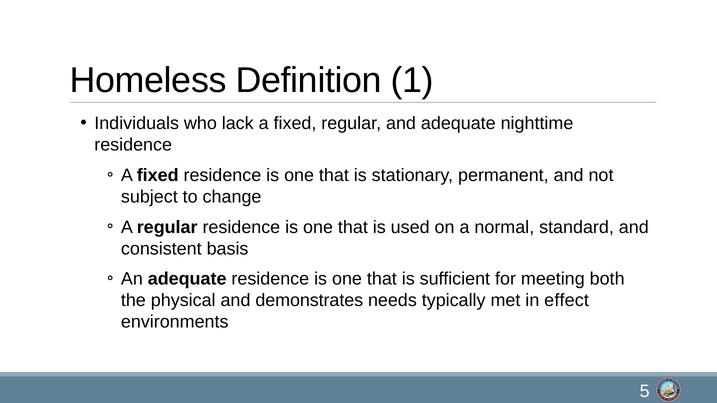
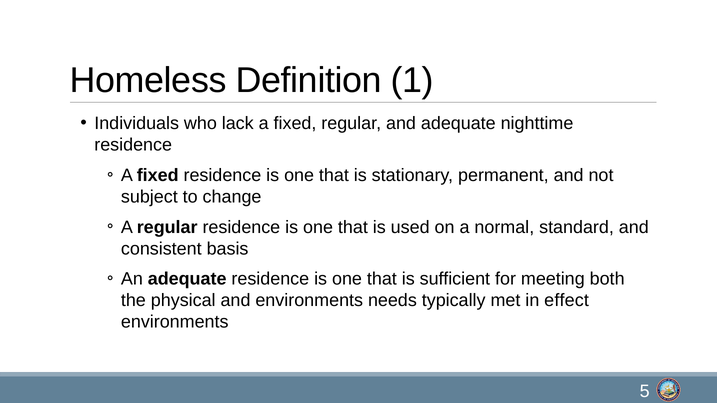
and demonstrates: demonstrates -> environments
